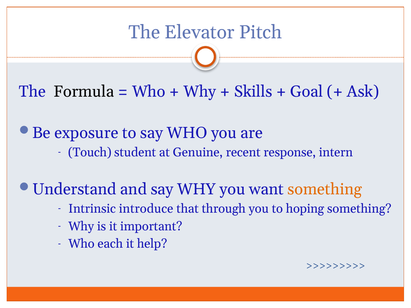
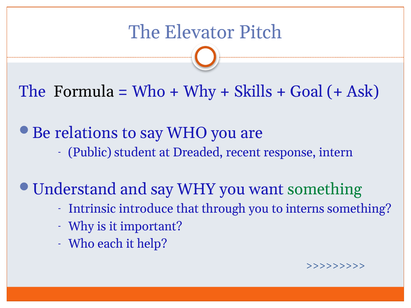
exposure: exposure -> relations
Touch: Touch -> Public
Genuine: Genuine -> Dreaded
something at (325, 190) colour: orange -> green
hoping: hoping -> interns
